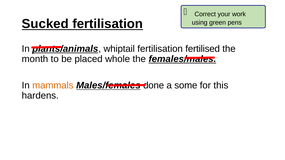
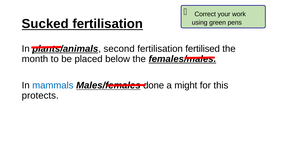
whiptail: whiptail -> second
whole: whole -> below
mammals colour: orange -> blue
some: some -> might
hardens: hardens -> protects
